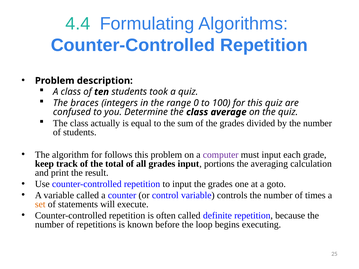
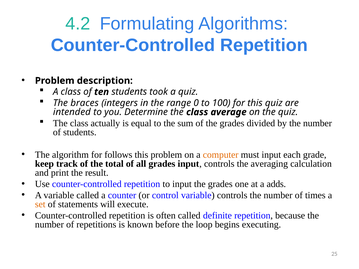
4.4: 4.4 -> 4.2
confused: confused -> intended
computer colour: purple -> orange
input portions: portions -> controls
goto: goto -> adds
